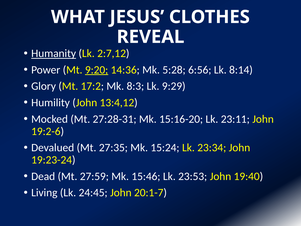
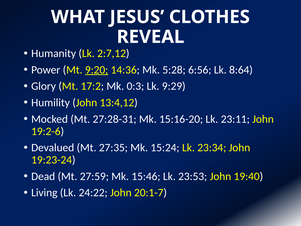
Humanity underline: present -> none
8:14: 8:14 -> 8:64
8:3: 8:3 -> 0:3
24:45: 24:45 -> 24:22
